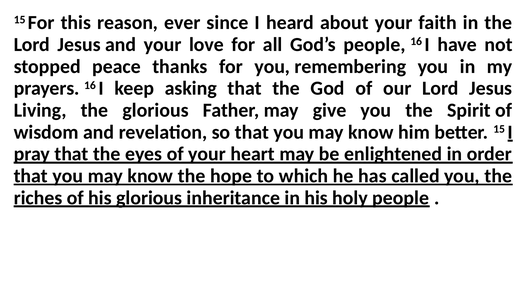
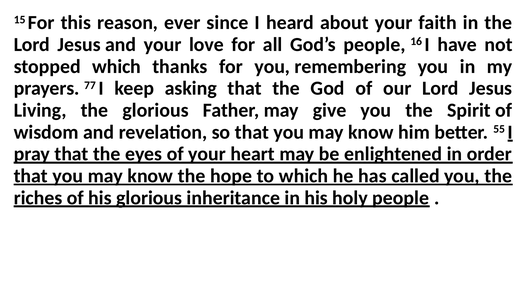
stopped peace: peace -> which
prayers 16: 16 -> 77
better 15: 15 -> 55
